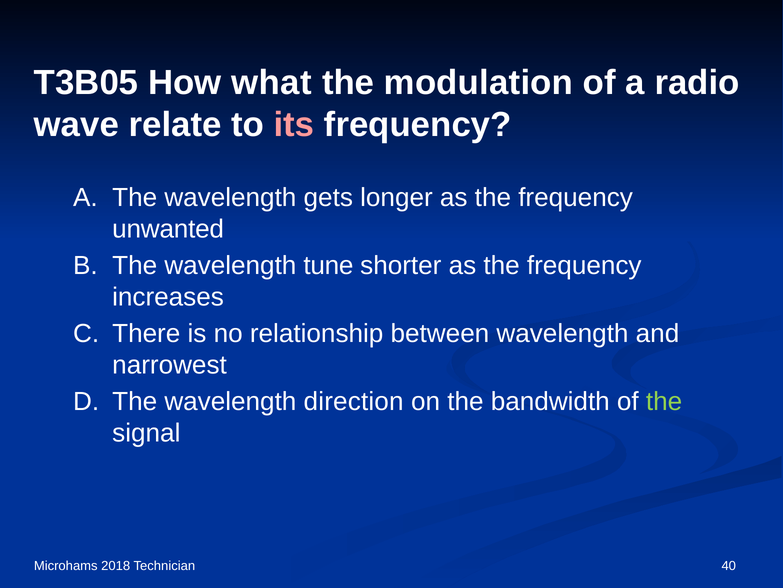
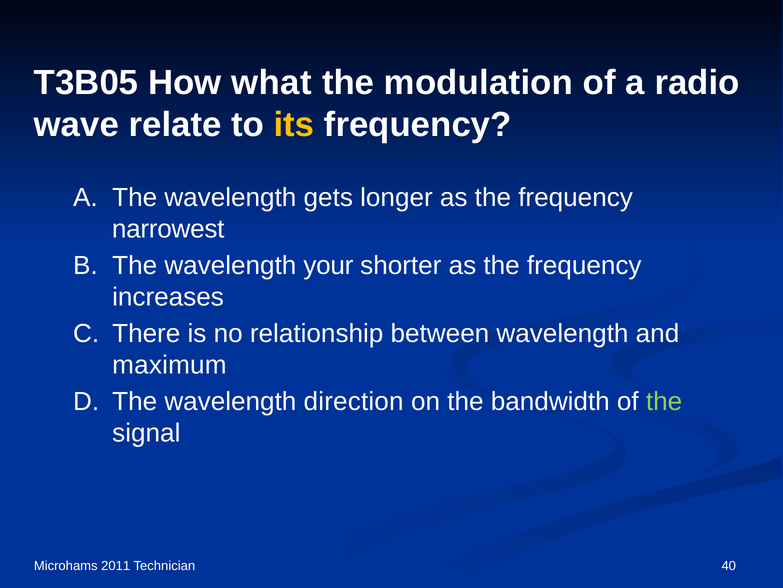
its colour: pink -> yellow
unwanted: unwanted -> narrowest
tune: tune -> your
narrowest: narrowest -> maximum
2018: 2018 -> 2011
